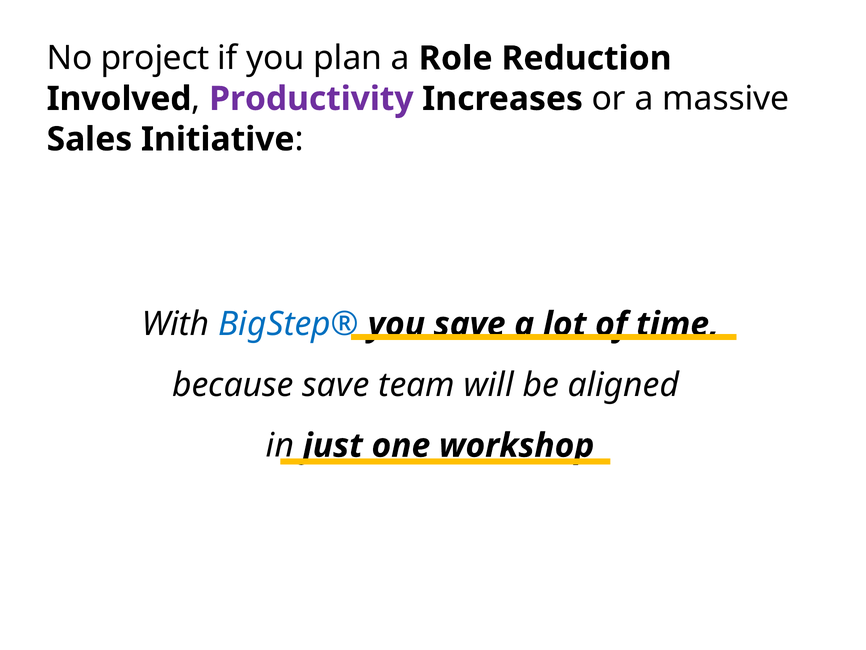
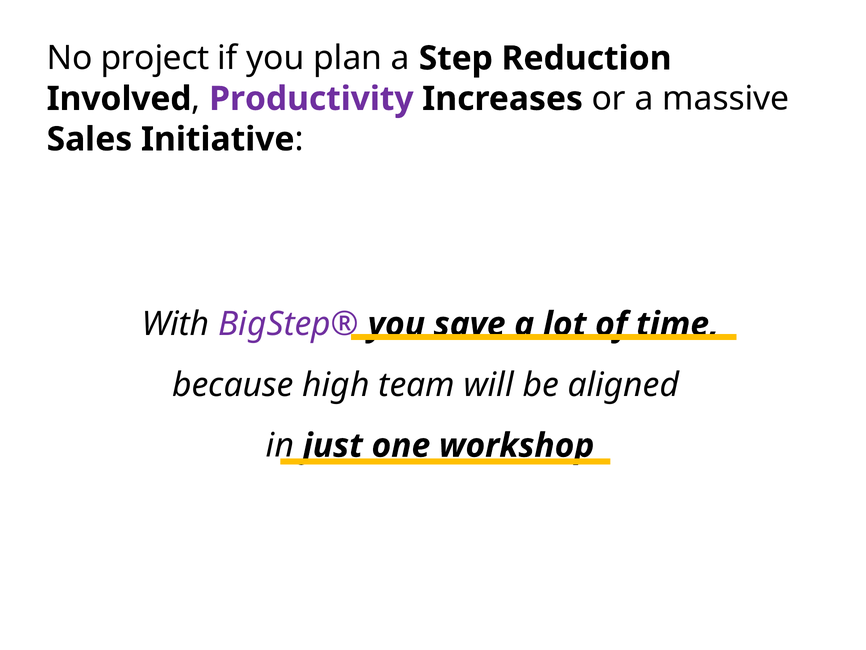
Role: Role -> Step
BigStep® colour: blue -> purple
because save: save -> high
